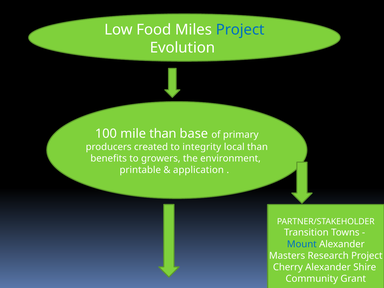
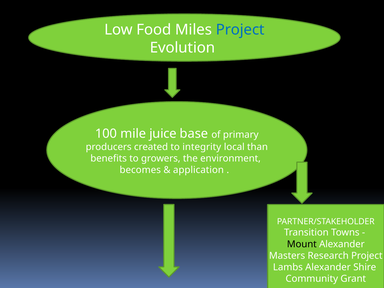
mile than: than -> juice
printable: printable -> becomes
Mount colour: blue -> black
Cherry: Cherry -> Lambs
